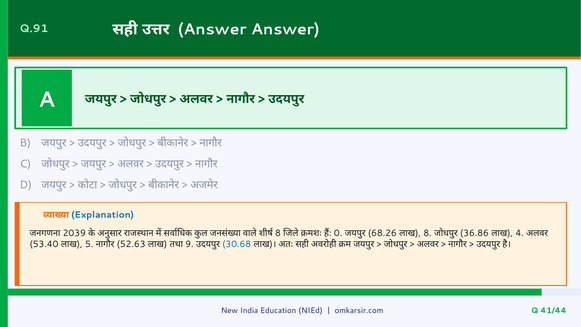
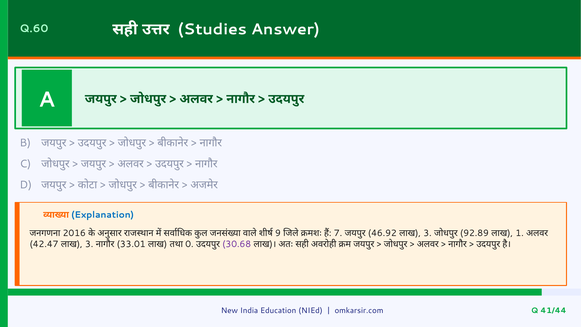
Q.91: Q.91 -> Q.60
Answer at (212, 29): Answer -> Studies
2039: 2039 -> 2016
8 at (278, 233): 8 -> 9
0: 0 -> 7
68.26: 68.26 -> 46.92
8 at (428, 233): 8 -> 3
36.86: 36.86 -> 92.89
4: 4 -> 1
53.40: 53.40 -> 42.47
5 at (89, 244): 5 -> 3
52.63: 52.63 -> 33.01
9: 9 -> 0
30.68 colour: blue -> purple
